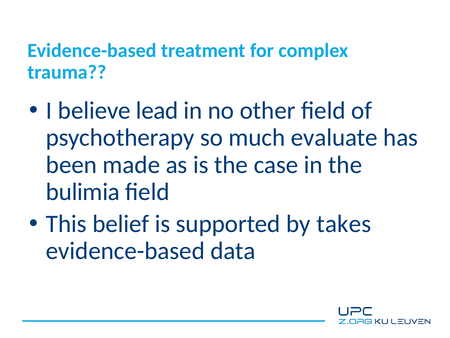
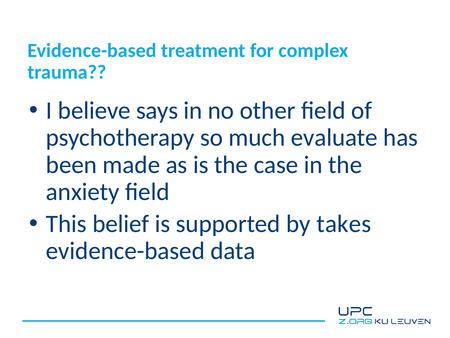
lead: lead -> says
bulimia: bulimia -> anxiety
